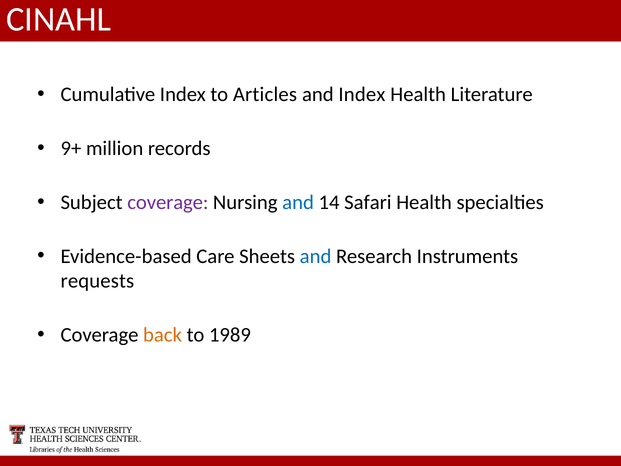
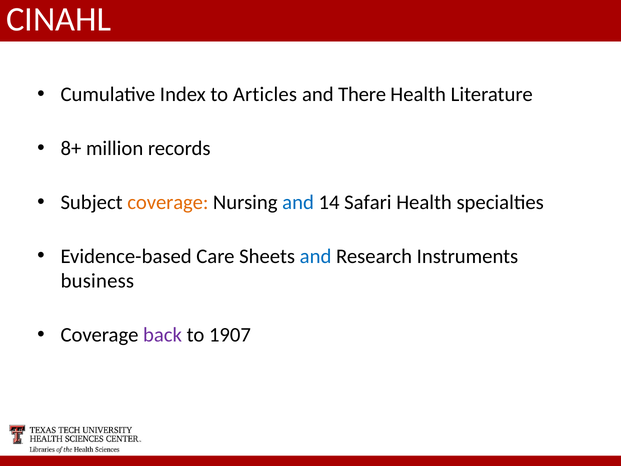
and Index: Index -> There
9+: 9+ -> 8+
coverage at (168, 202) colour: purple -> orange
requests: requests -> business
back colour: orange -> purple
1989: 1989 -> 1907
